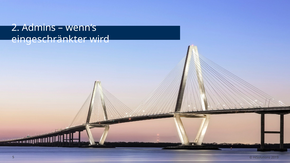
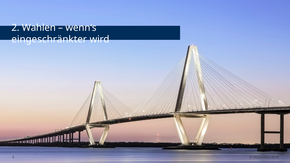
Admins: Admins -> Wahlen
